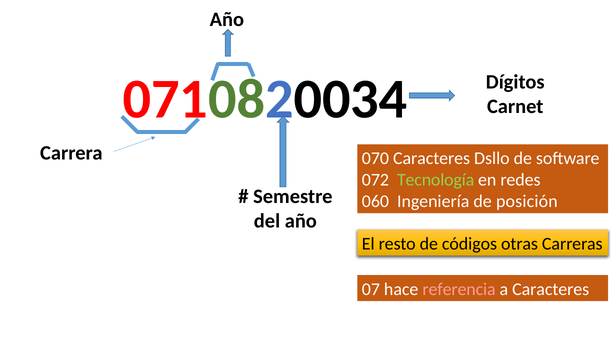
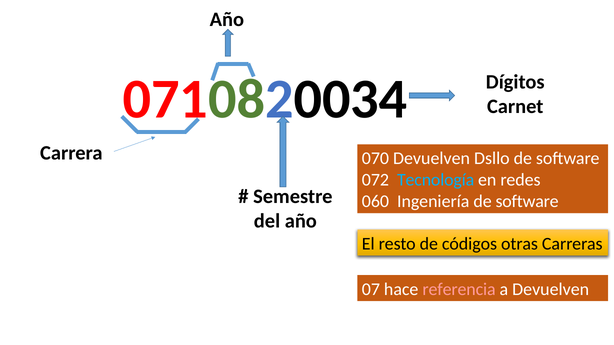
070 Caracteres: Caracteres -> Devuelven
Tecnología colour: light green -> light blue
Ingeniería de posición: posición -> software
a Caracteres: Caracteres -> Devuelven
